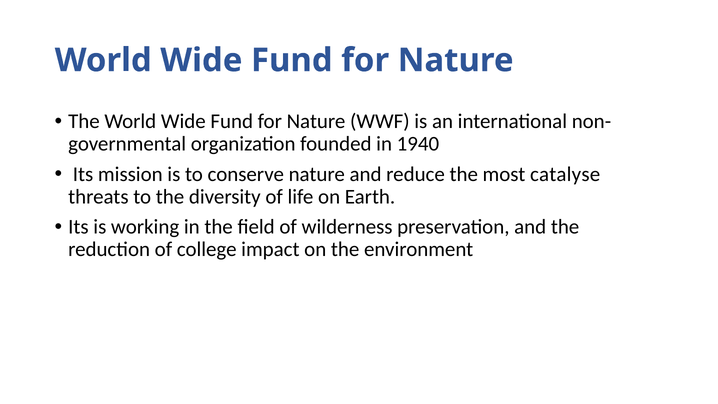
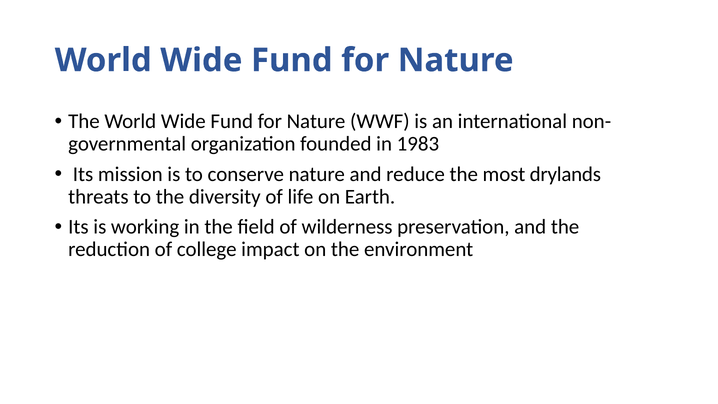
1940: 1940 -> 1983
catalyse: catalyse -> drylands
